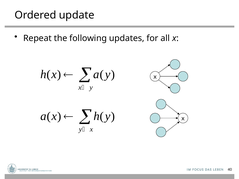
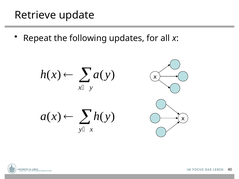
Ordered: Ordered -> Retrieve
